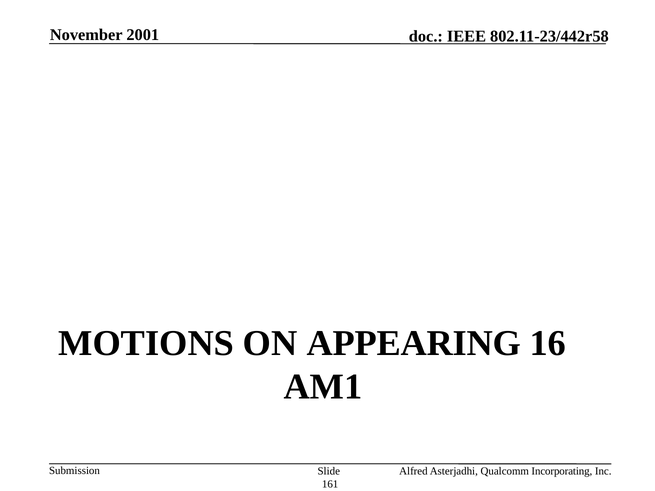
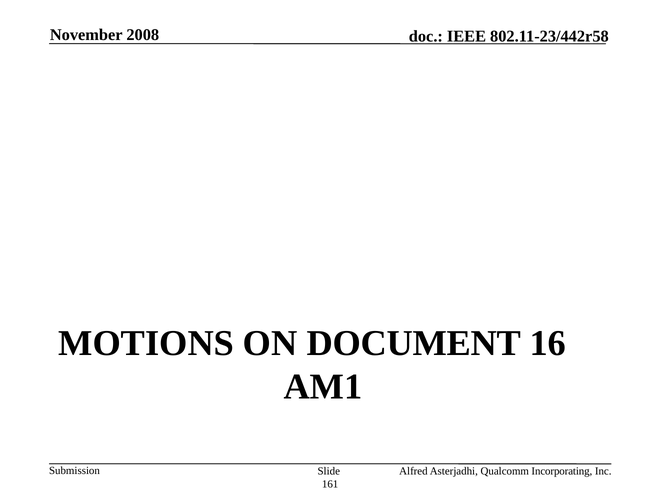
2001: 2001 -> 2008
APPEARING: APPEARING -> DOCUMENT
